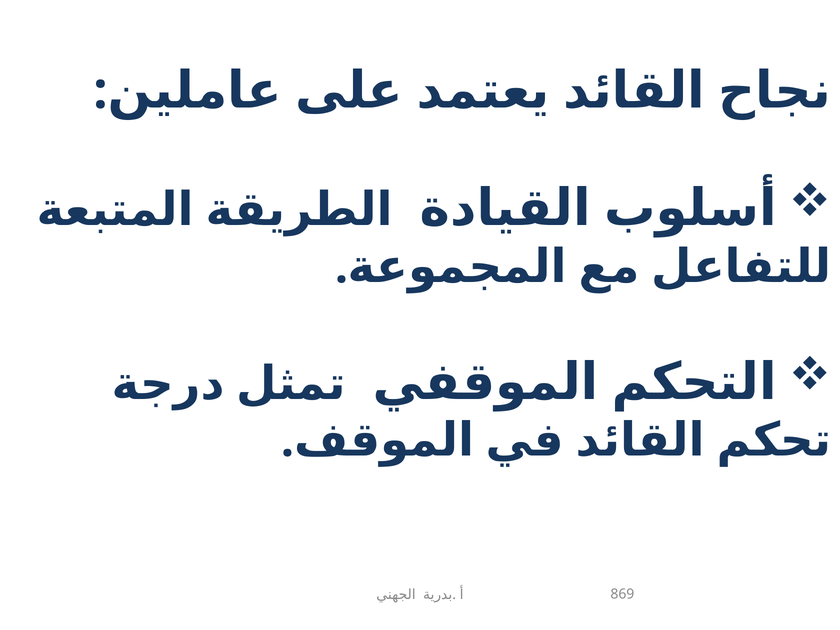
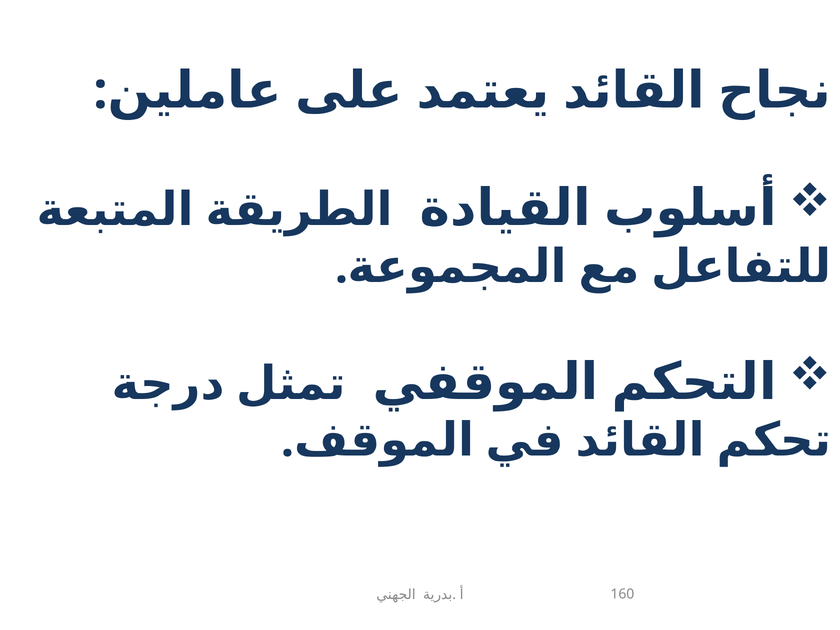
869: 869 -> 160
